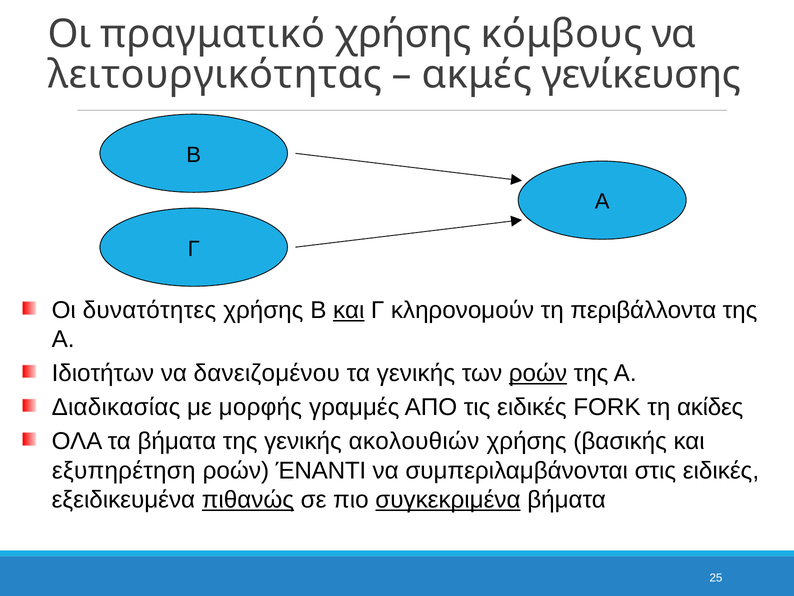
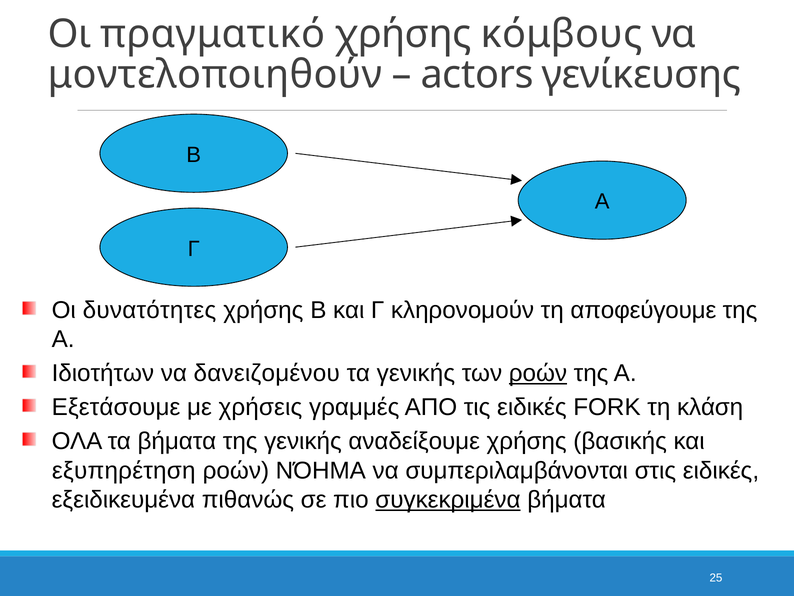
λειτουργικότητας: λειτουργικότητας -> μοντελοποιηθούν
ακμές: ακμές -> actors
και at (349, 310) underline: present -> none
περιβάλλοντα: περιβάλλοντα -> αποφεύγουμε
Διαδικασίας: Διαδικασίας -> Εξετάσουμε
μορφής: μορφής -> χρήσεις
ακίδες: ακίδες -> κλάση
ακολουθιών: ακολουθιών -> αναδείξουμε
ΈΝΑΝΤΙ: ΈΝΑΝΤΙ -> ΝΌΗΜΑ
πιθανώς underline: present -> none
